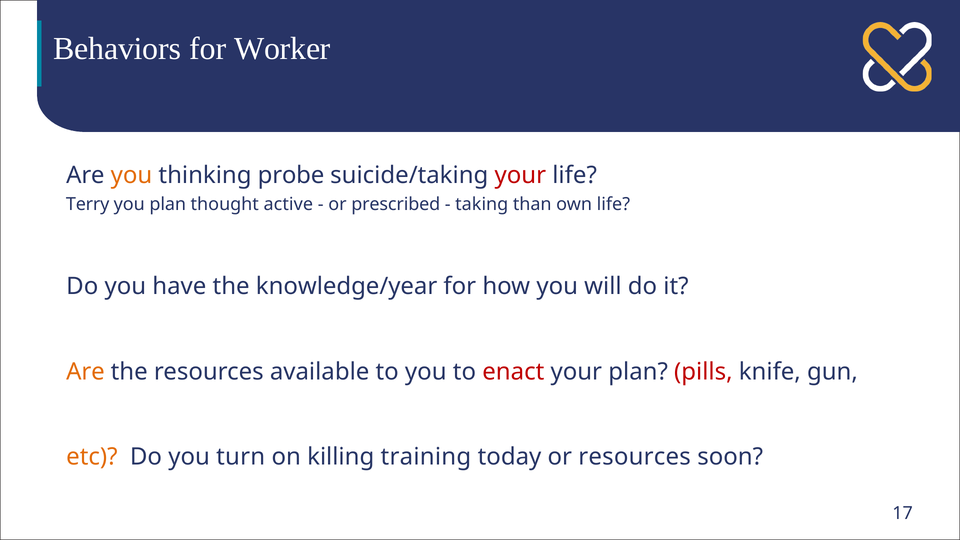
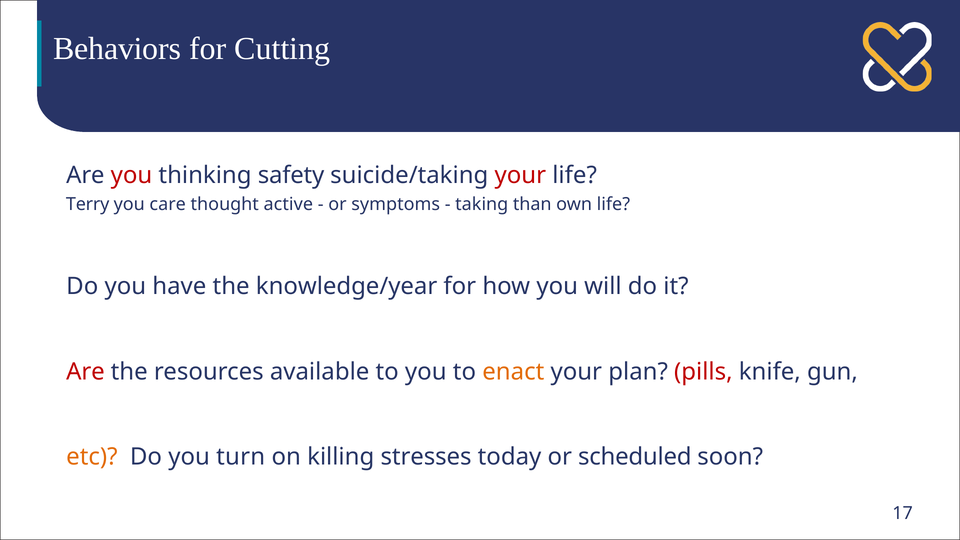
Worker: Worker -> Cutting
you at (132, 175) colour: orange -> red
probe: probe -> safety
you plan: plan -> care
prescribed: prescribed -> symptoms
Are at (85, 372) colour: orange -> red
enact colour: red -> orange
training: training -> stresses
or resources: resources -> scheduled
